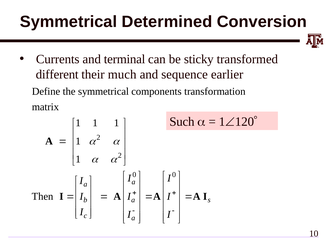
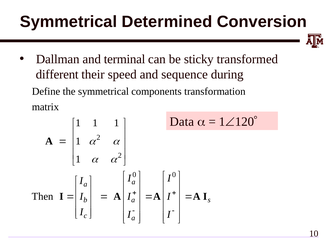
Currents: Currents -> Dallman
much: much -> speed
earlier: earlier -> during
Such: Such -> Data
